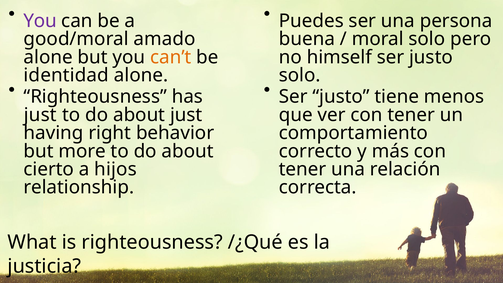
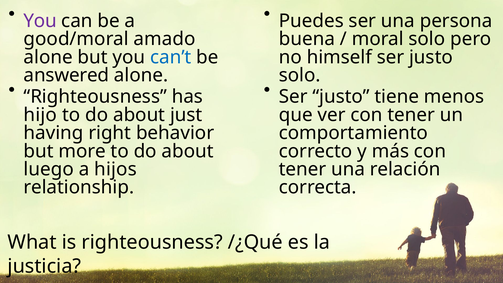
can’t colour: orange -> blue
identidad: identidad -> answered
just at (40, 115): just -> hijo
cierto: cierto -> luego
